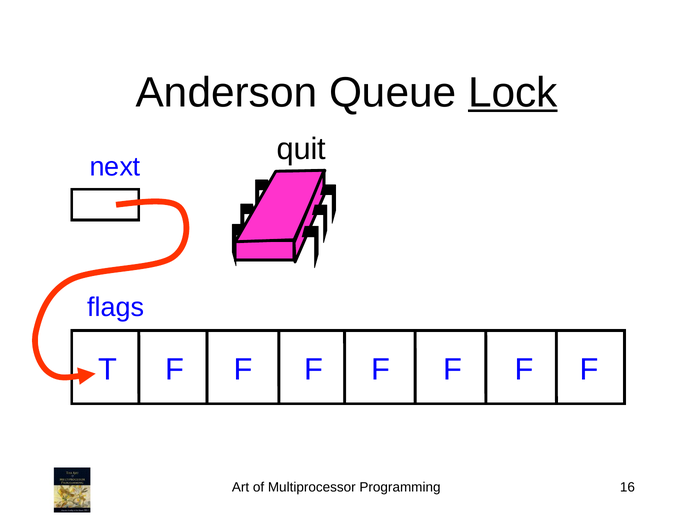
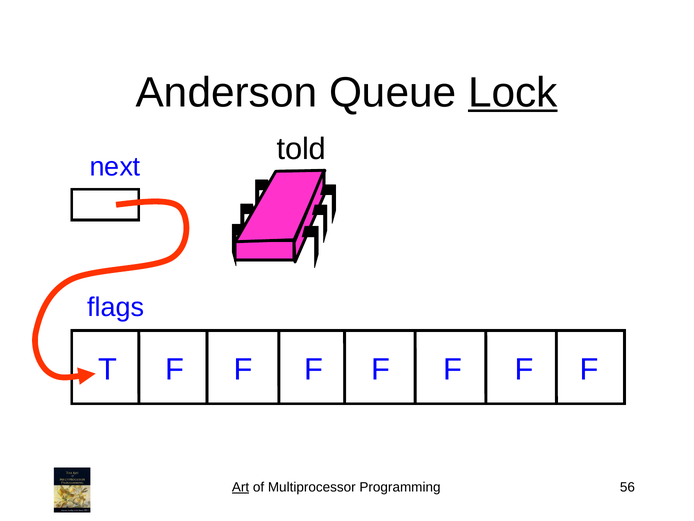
quit: quit -> told
Art underline: none -> present
16: 16 -> 56
